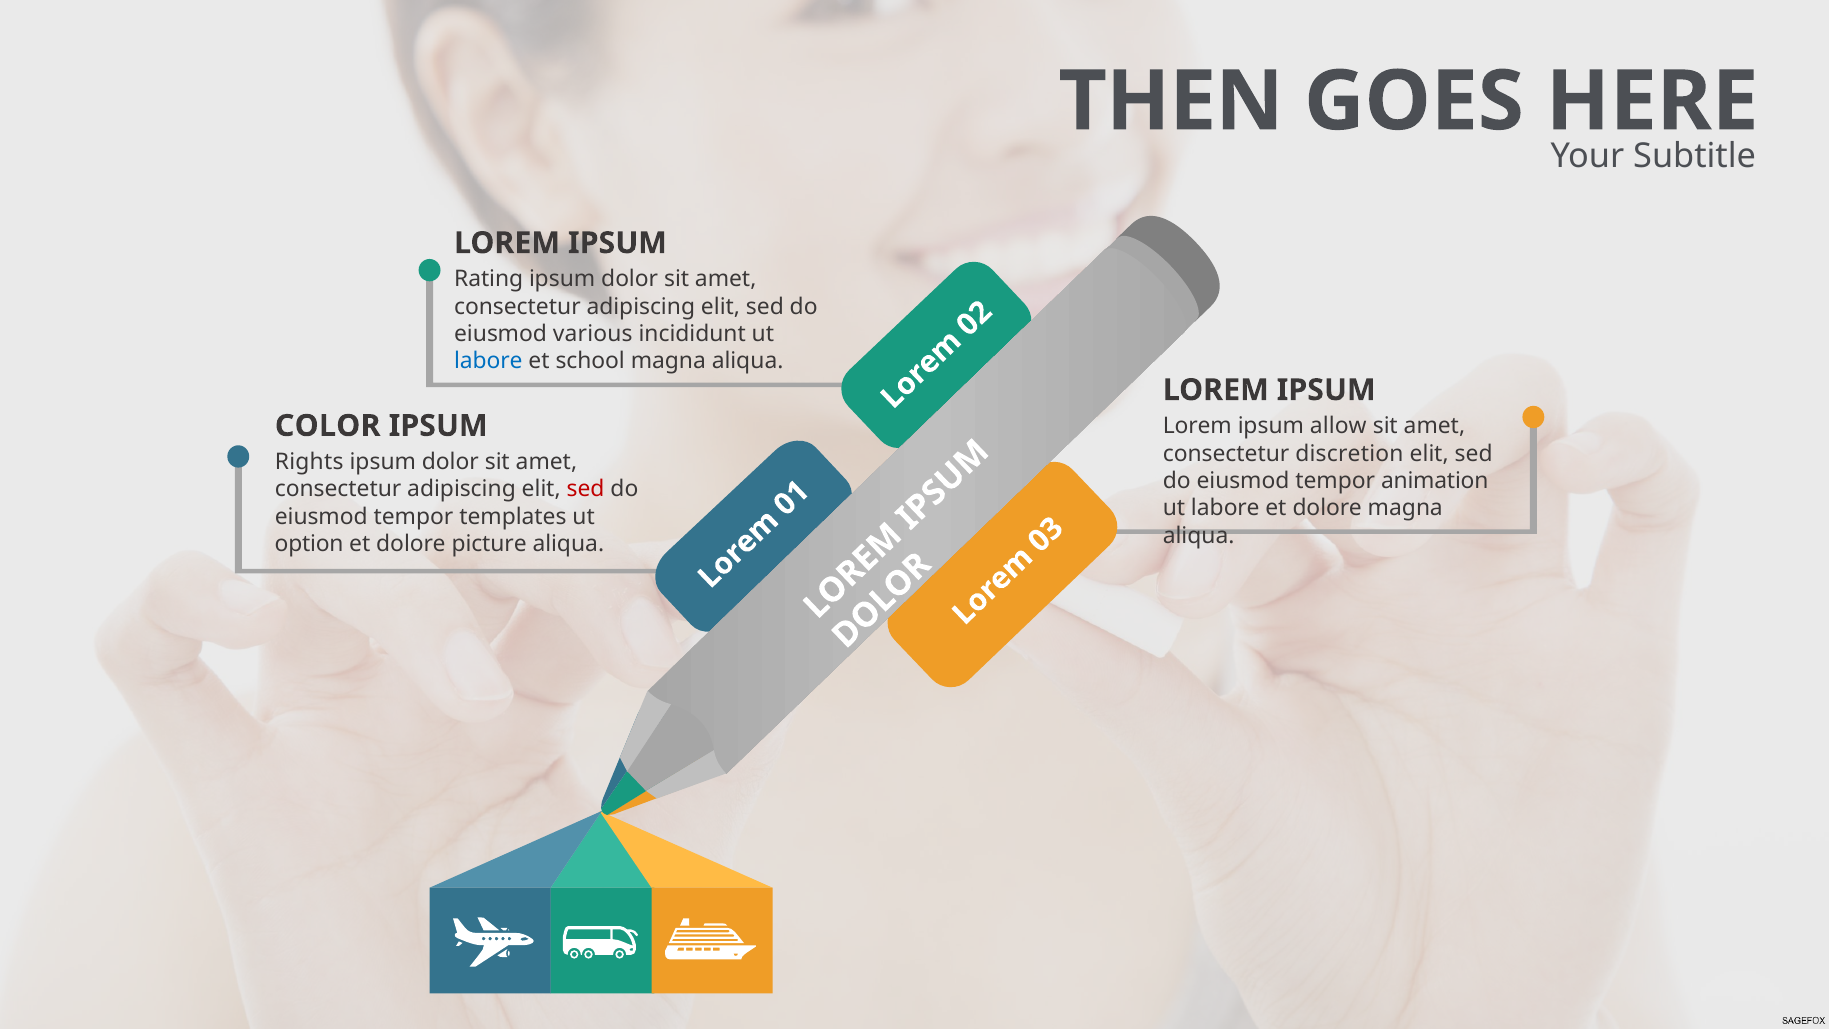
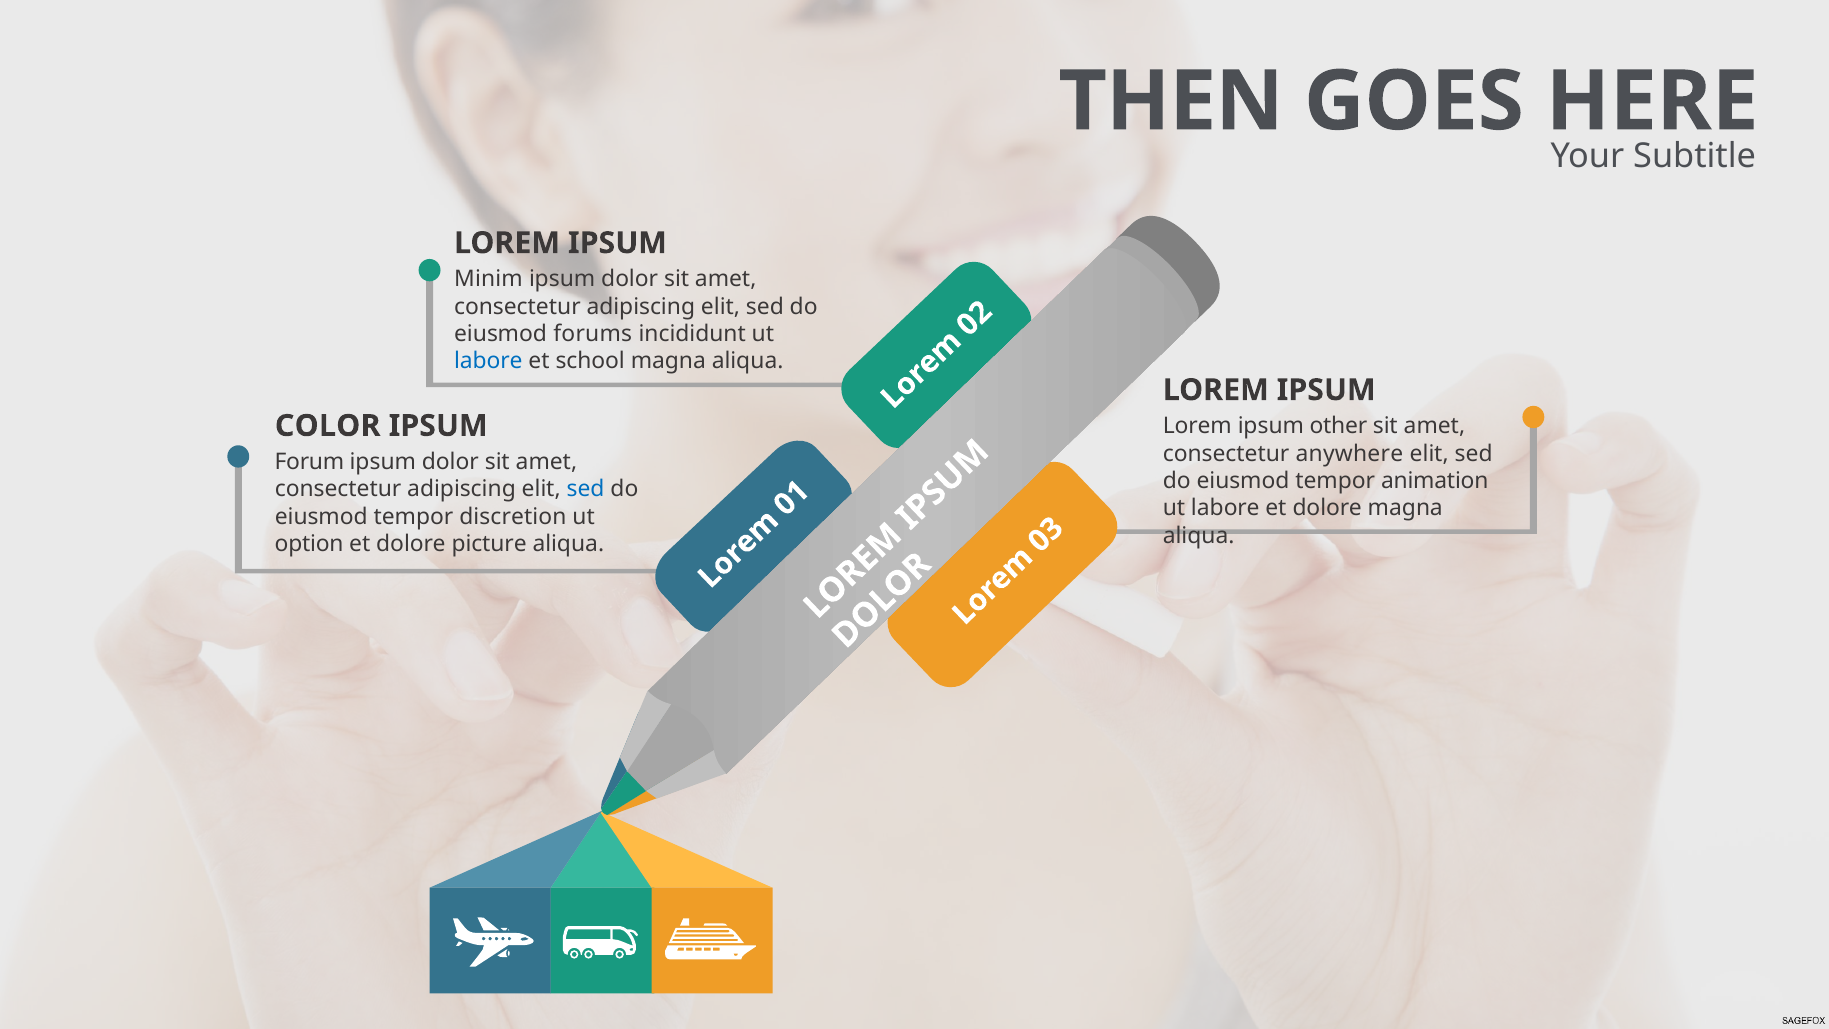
Rating: Rating -> Minim
various: various -> forums
allow: allow -> other
discretion: discretion -> anywhere
Rights: Rights -> Forum
sed at (586, 489) colour: red -> blue
templates: templates -> discretion
